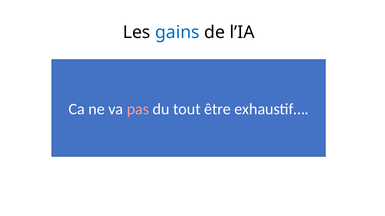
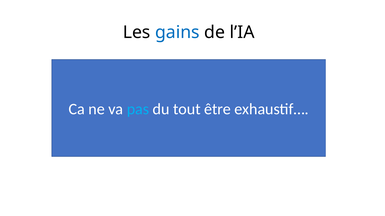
pas colour: pink -> light blue
